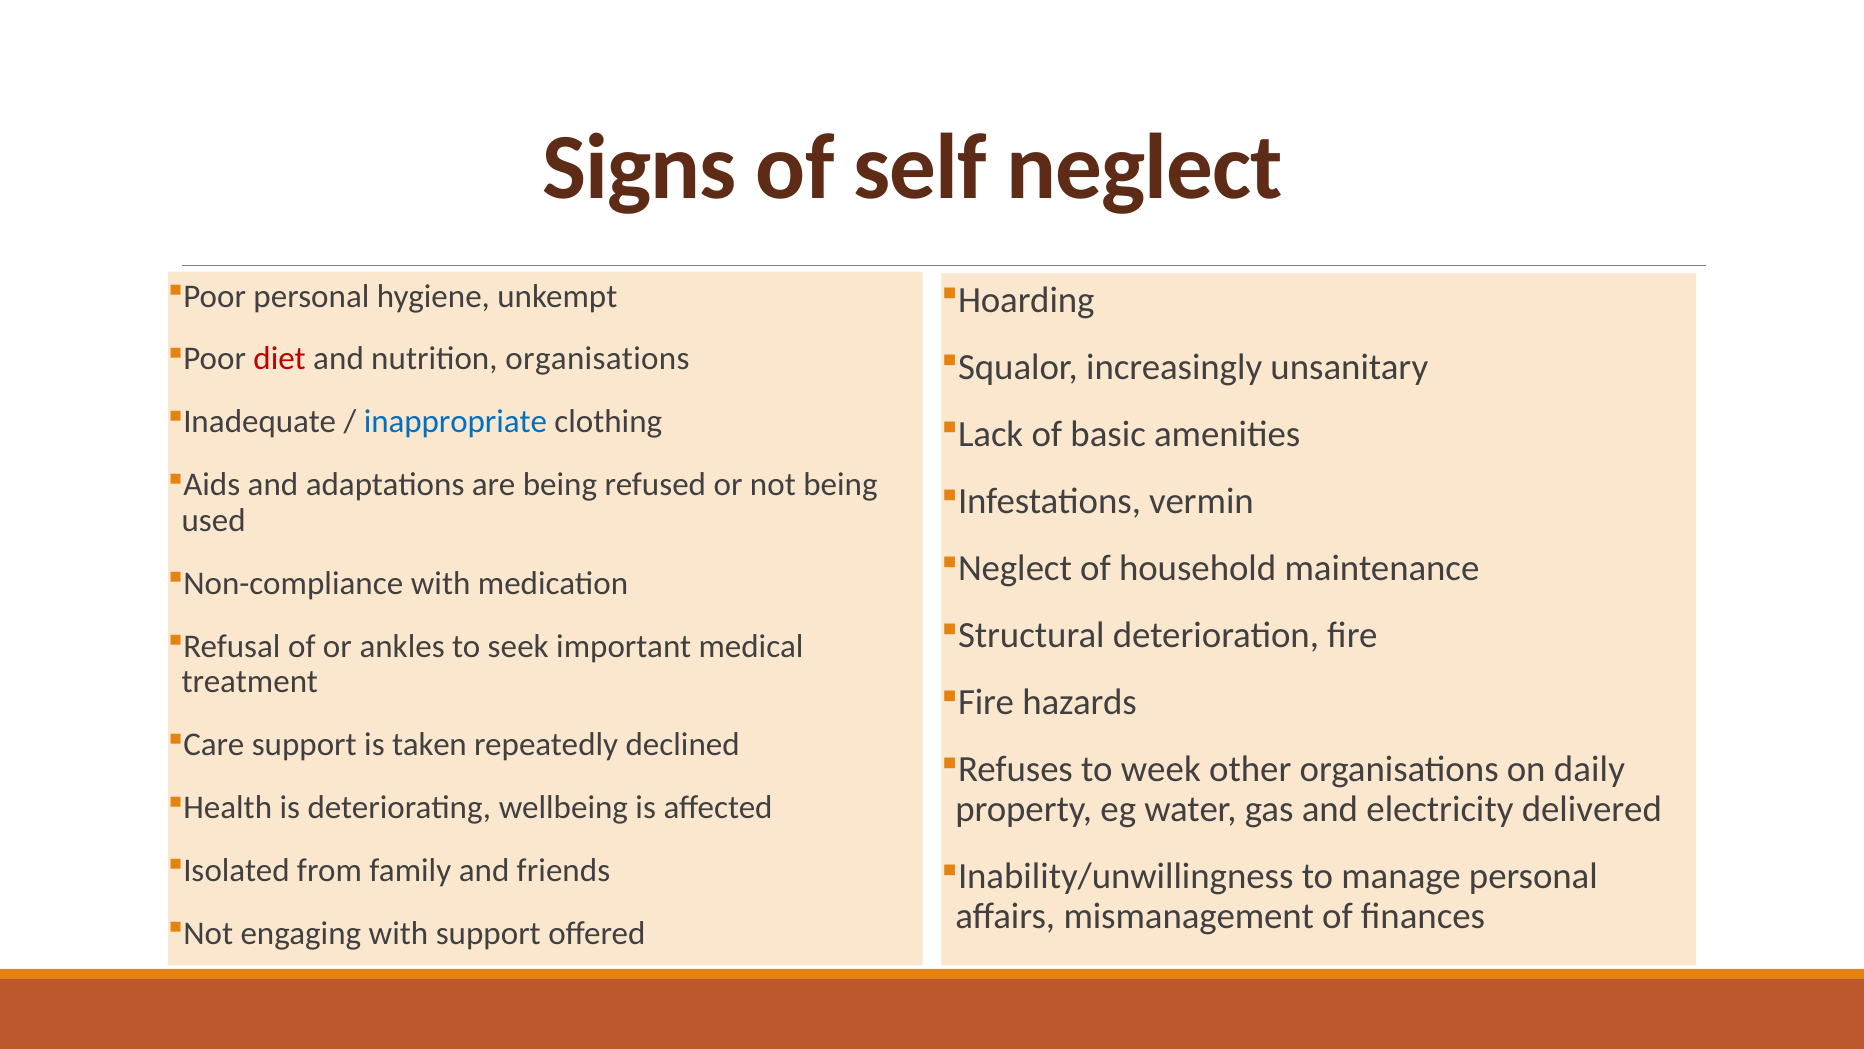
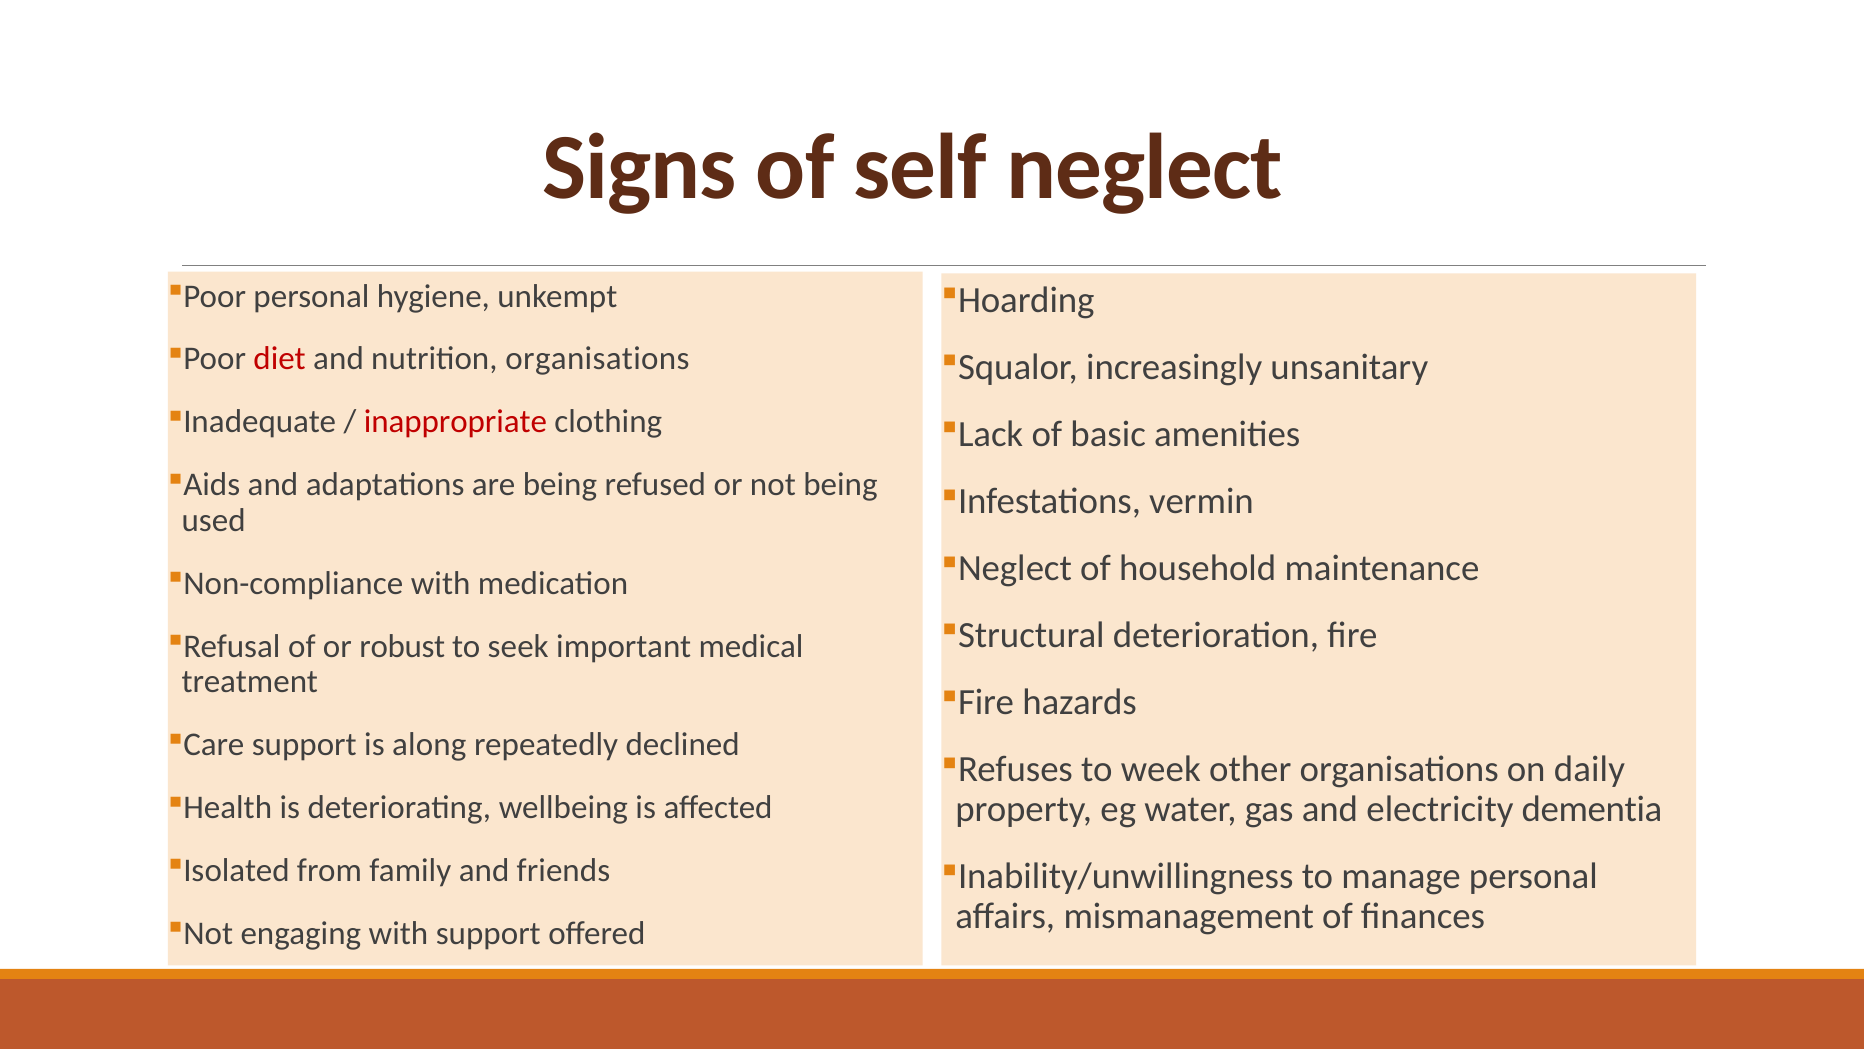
inappropriate colour: blue -> red
ankles: ankles -> robust
taken: taken -> along
delivered: delivered -> dementia
